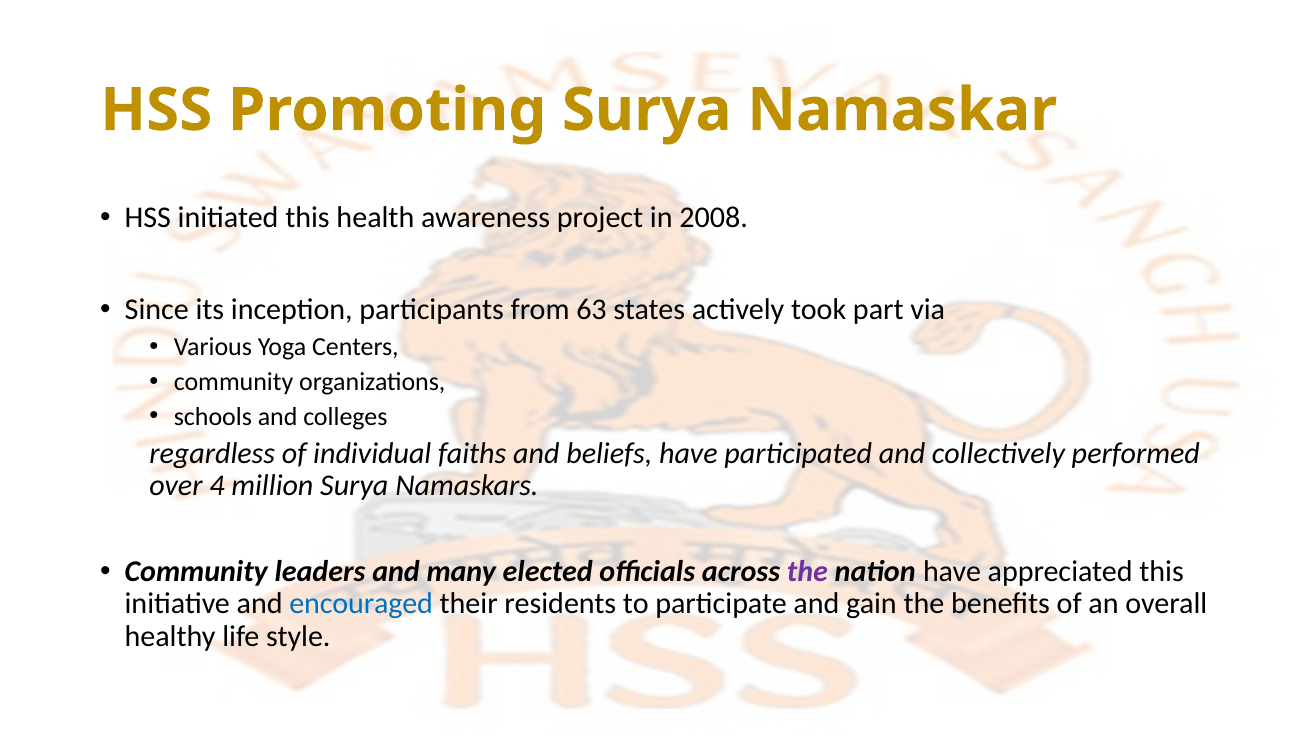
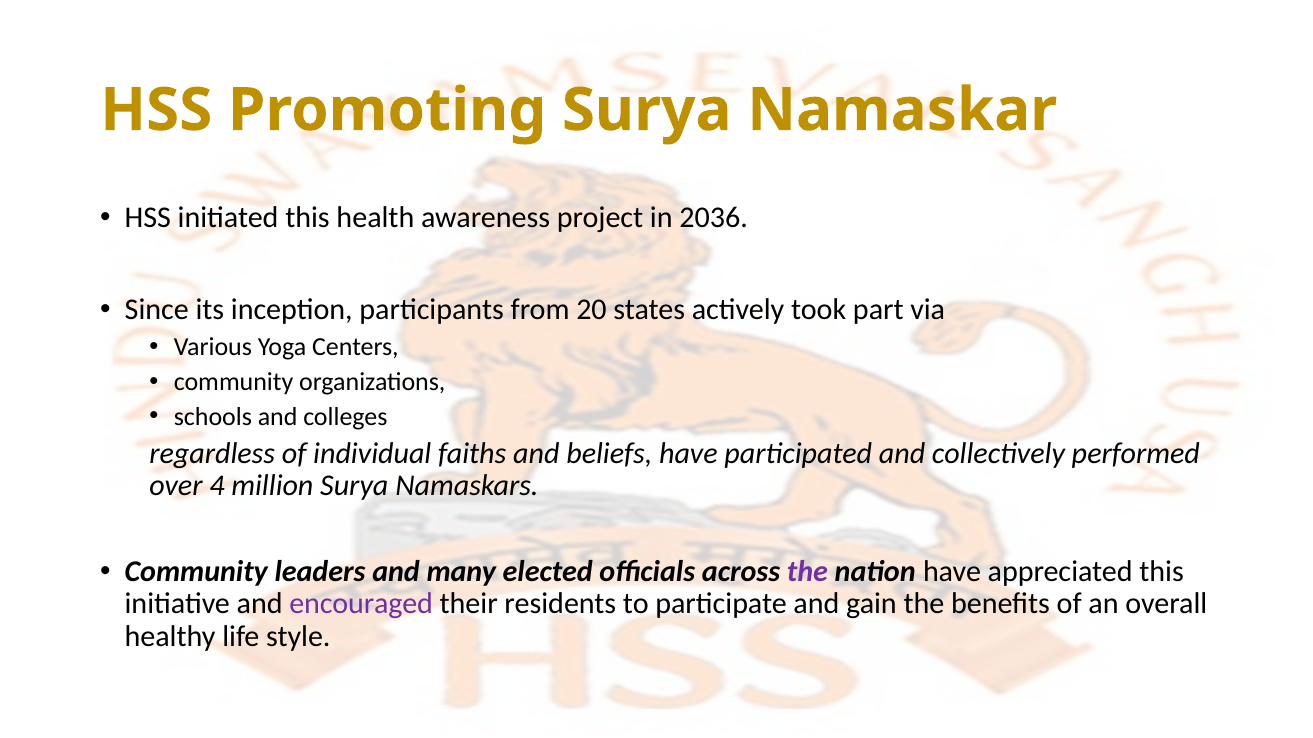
2008: 2008 -> 2036
63: 63 -> 20
encouraged colour: blue -> purple
